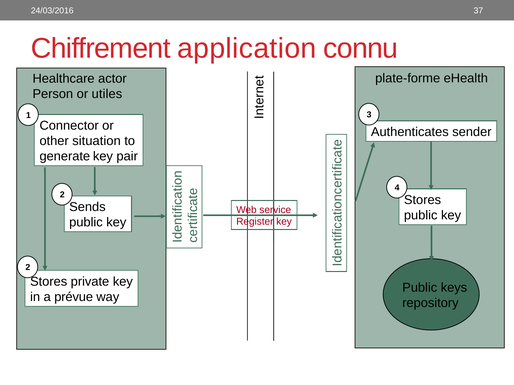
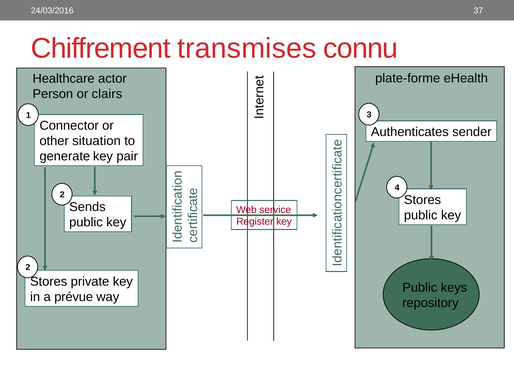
application: application -> transmises
utiles: utiles -> clairs
